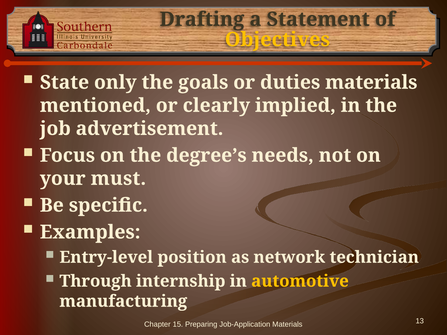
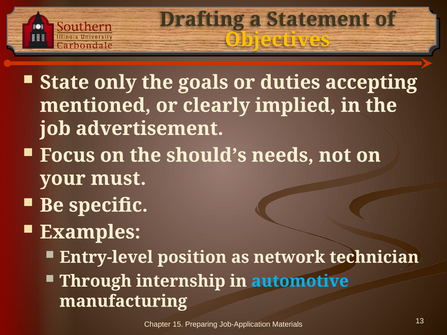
duties materials: materials -> accepting
degree’s: degree’s -> should’s
automotive colour: yellow -> light blue
